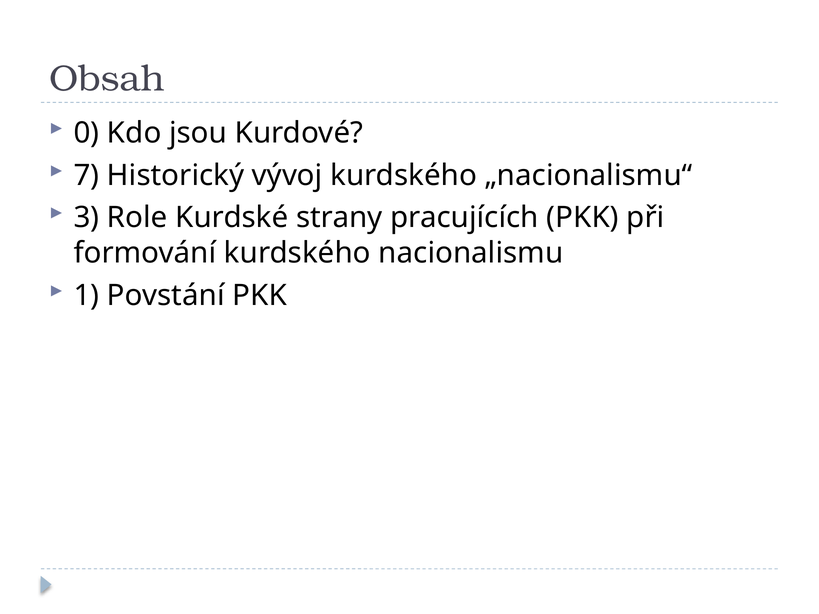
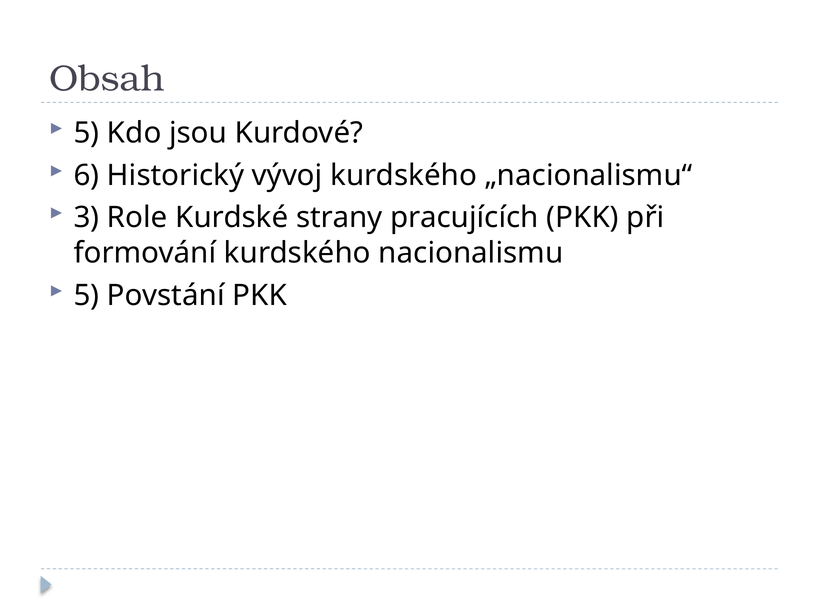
0 at (86, 133): 0 -> 5
7: 7 -> 6
1 at (86, 295): 1 -> 5
